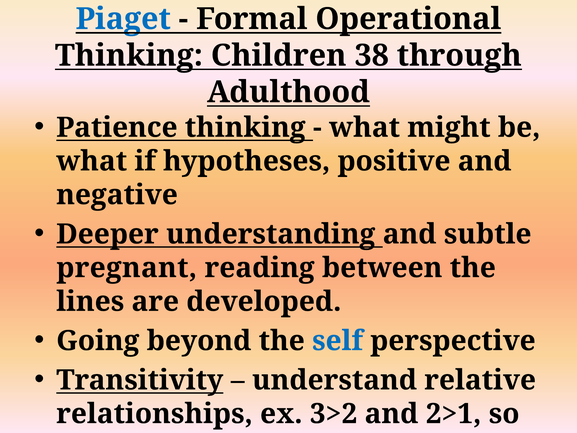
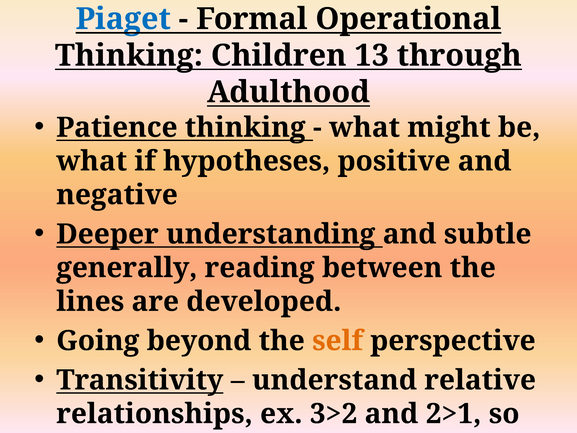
38: 38 -> 13
pregnant: pregnant -> generally
self colour: blue -> orange
